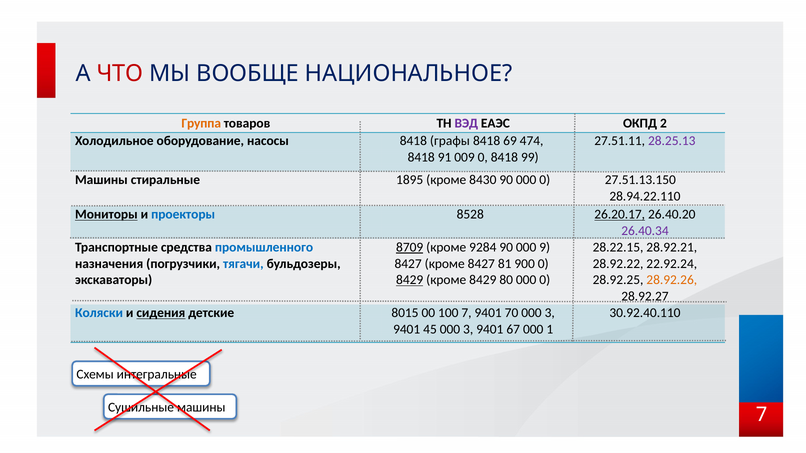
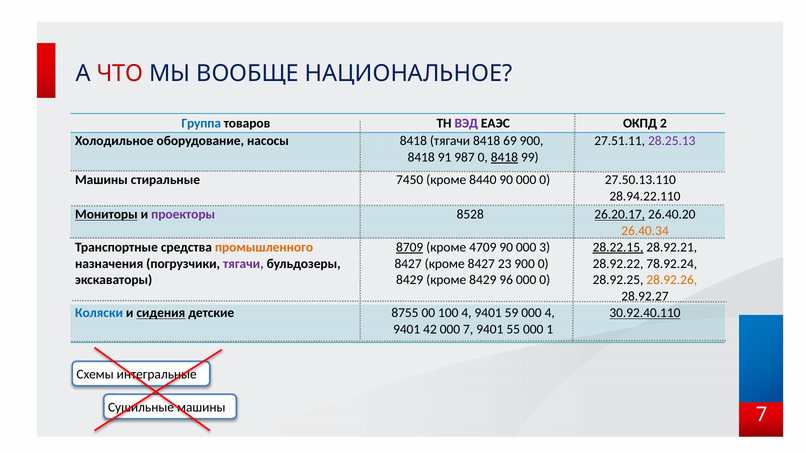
Группа colour: orange -> blue
8418 графы: графы -> тягачи
69 474: 474 -> 900
009: 009 -> 987
8418 at (504, 157) underline: none -> present
1895: 1895 -> 7450
8430: 8430 -> 8440
27.51.13.150: 27.51.13.150 -> 27.50.13.110
проекторы colour: blue -> purple
26.40.34 colour: purple -> orange
промышленного colour: blue -> orange
9284: 9284 -> 4709
9: 9 -> 3
28.22.15 underline: none -> present
тягачи at (243, 264) colour: blue -> purple
81: 81 -> 23
22.92.24: 22.92.24 -> 78.92.24
8429 at (410, 280) underline: present -> none
80: 80 -> 96
8015: 8015 -> 8755
100 7: 7 -> 4
70: 70 -> 59
3 at (550, 313): 3 -> 4
30.92.40.110 underline: none -> present
45: 45 -> 42
3 at (468, 330): 3 -> 7
67: 67 -> 55
